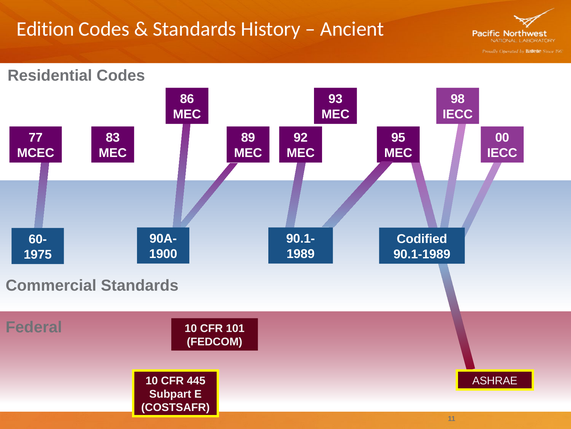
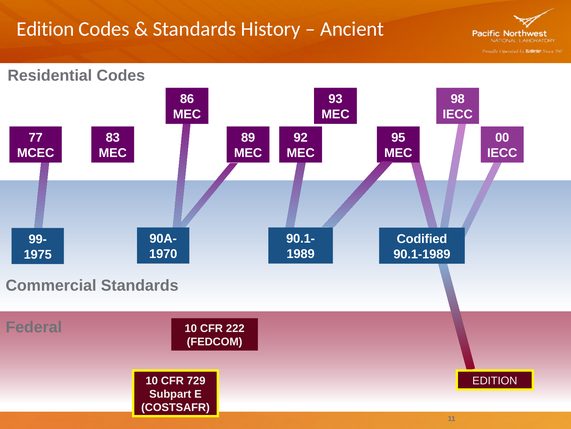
60-: 60- -> 99-
1900: 1900 -> 1970
101: 101 -> 222
445: 445 -> 729
ASHRAE at (495, 380): ASHRAE -> EDITION
